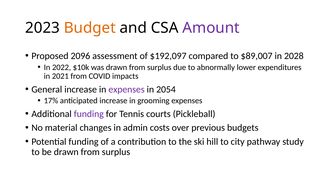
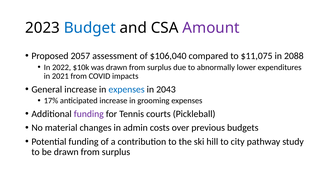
Budget colour: orange -> blue
2096: 2096 -> 2057
$192,097: $192,097 -> $106,040
$89,007: $89,007 -> $11,075
2028: 2028 -> 2088
expenses at (127, 89) colour: purple -> blue
2054: 2054 -> 2043
